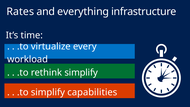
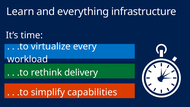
Rates: Rates -> Learn
rethink simplify: simplify -> delivery
